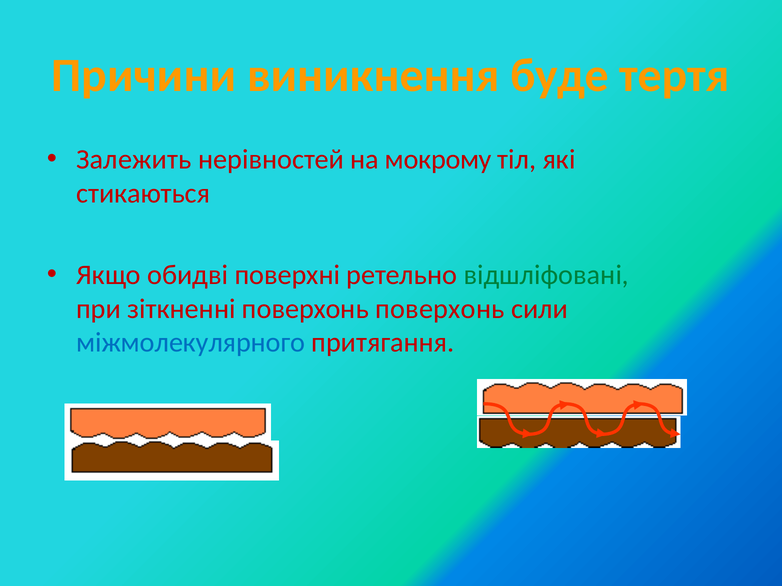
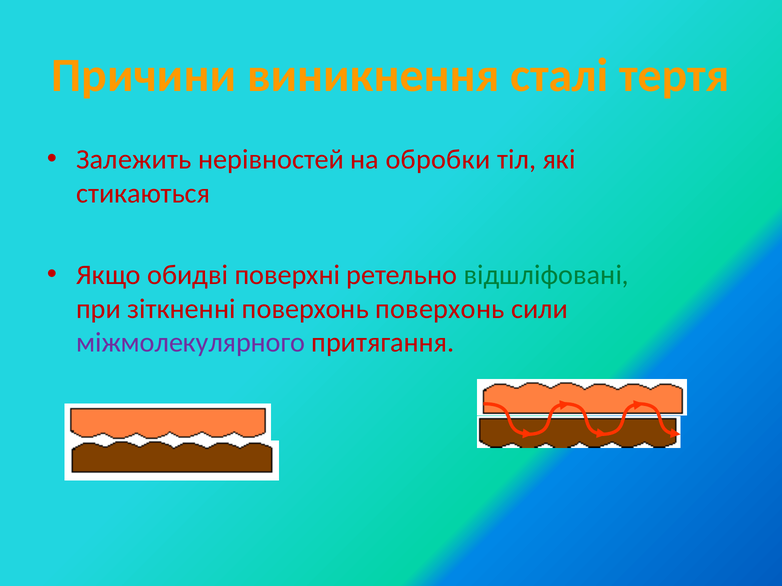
буде: буде -> сталі
мокрому: мокрому -> обробки
міжмолекулярного colour: blue -> purple
